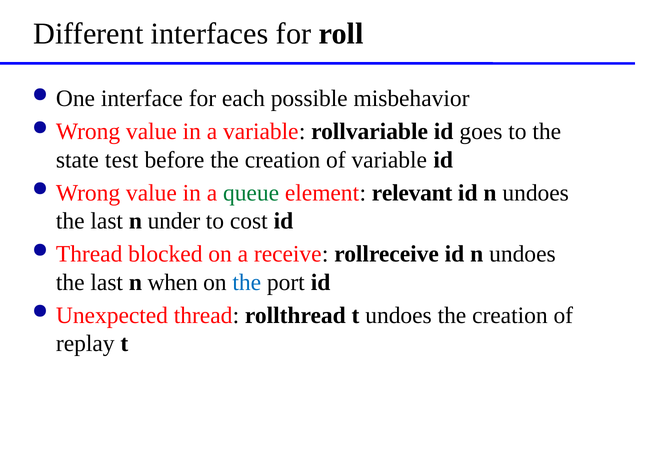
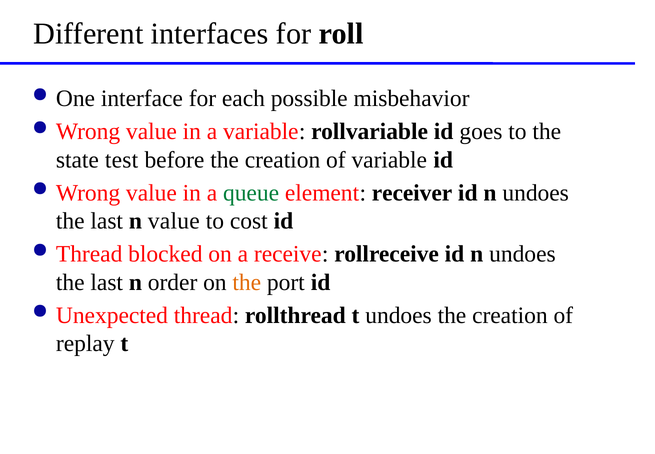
relevant: relevant -> receiver
n under: under -> value
when: when -> order
the at (247, 282) colour: blue -> orange
